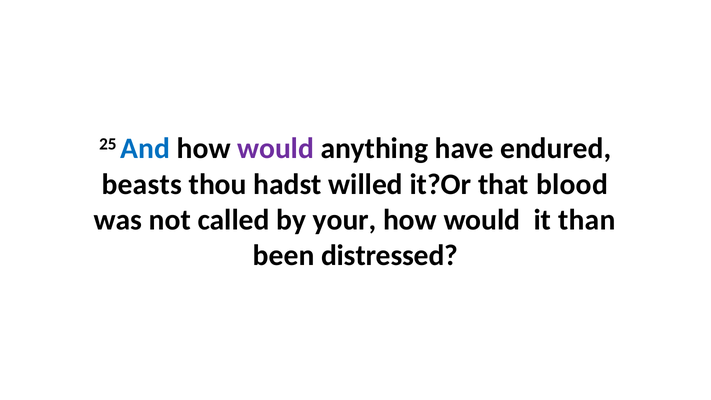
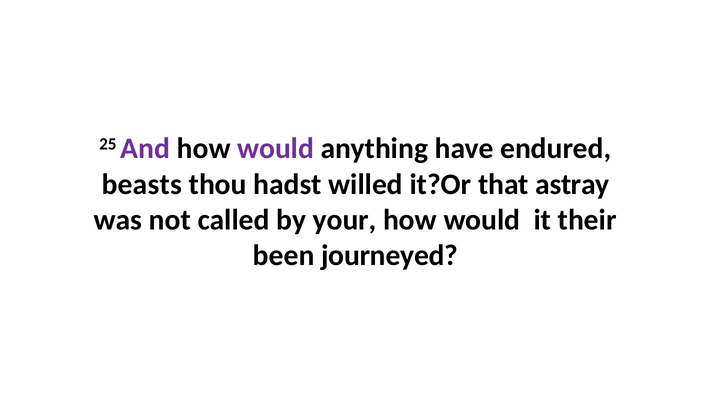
And colour: blue -> purple
blood: blood -> astray
than: than -> their
distressed: distressed -> journeyed
